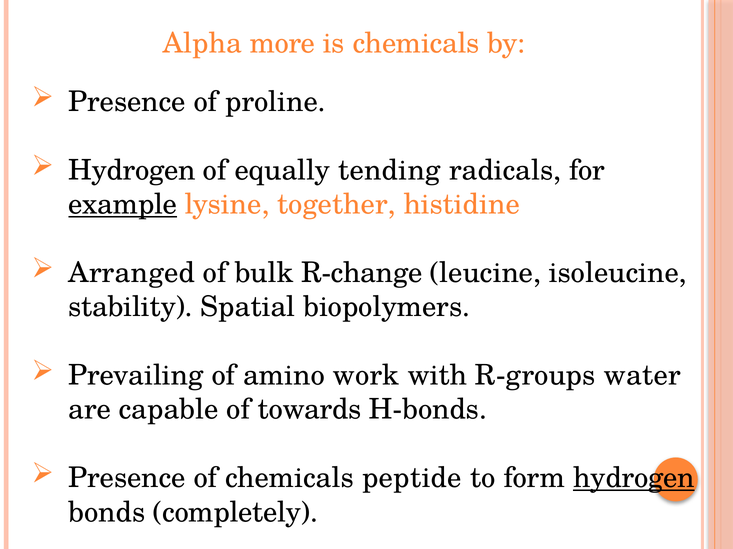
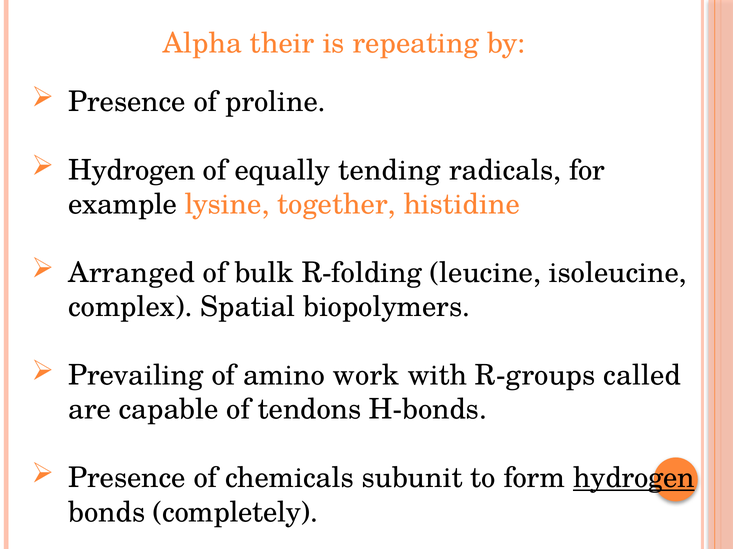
more: more -> their
is chemicals: chemicals -> repeating
example underline: present -> none
R-change: R-change -> R-folding
stability: stability -> complex
water: water -> called
towards: towards -> tendons
peptide: peptide -> subunit
